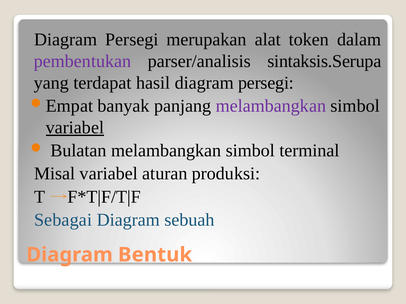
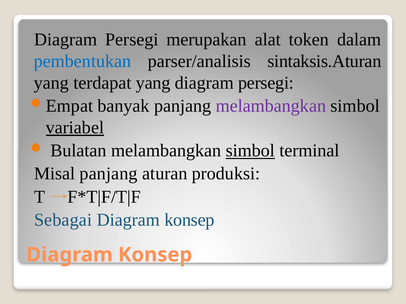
pembentukan colour: purple -> blue
sintaksis.Serupa: sintaksis.Serupa -> sintaksis.Aturan
terdapat hasil: hasil -> yang
simbol at (250, 151) underline: none -> present
Misal variabel: variabel -> panjang
sebuah at (189, 220): sebuah -> konsep
Bentuk at (155, 255): Bentuk -> Konsep
